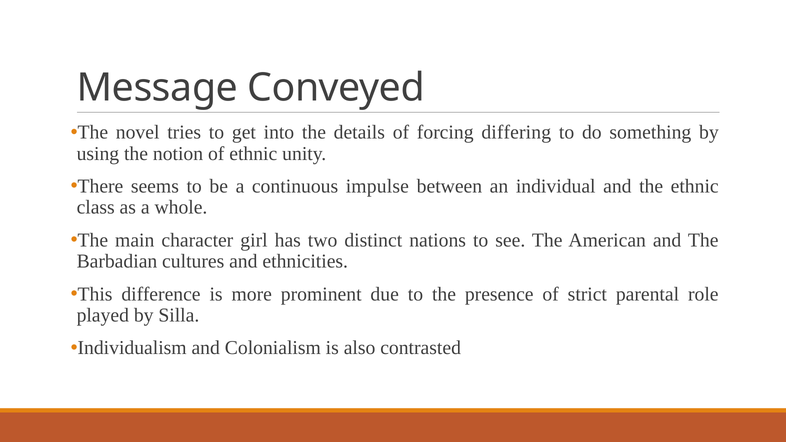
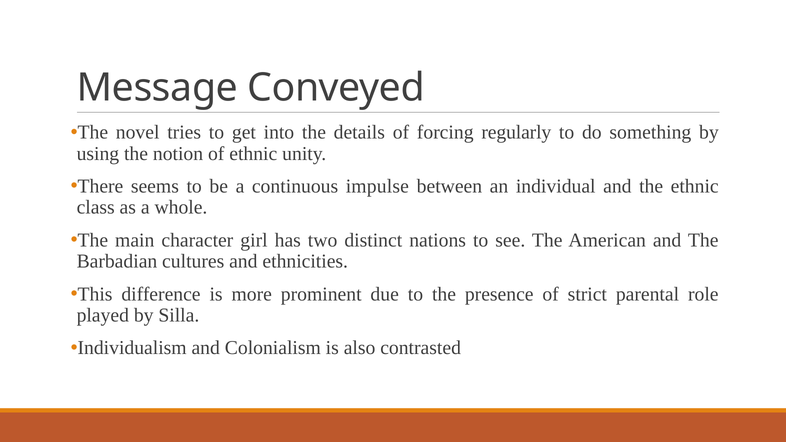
differing: differing -> regularly
